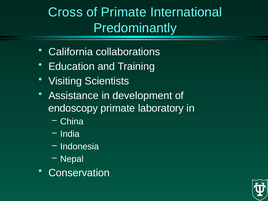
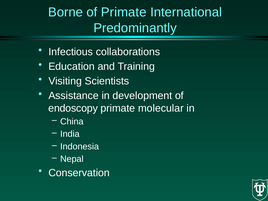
Cross: Cross -> Borne
California: California -> Infectious
laboratory: laboratory -> molecular
